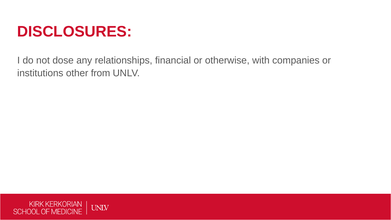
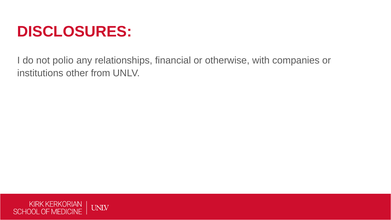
dose: dose -> polio
